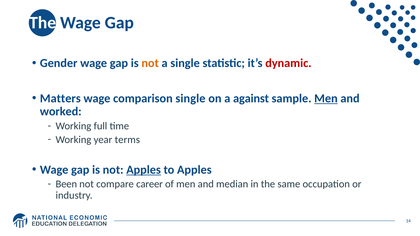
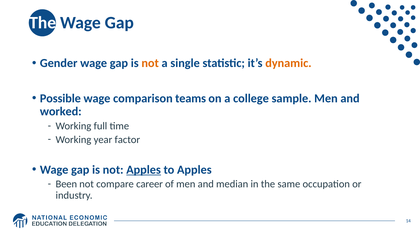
dynamic colour: red -> orange
Matters: Matters -> Possible
comparison single: single -> teams
against: against -> college
Men at (326, 98) underline: present -> none
terms: terms -> factor
